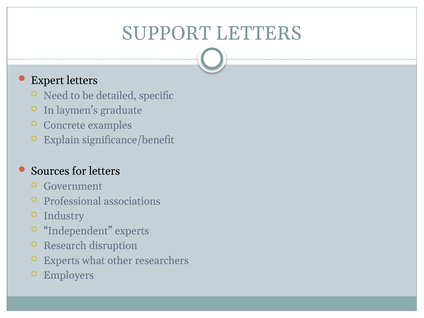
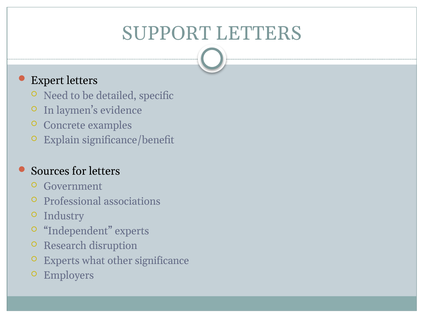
graduate: graduate -> evidence
researchers: researchers -> significance
